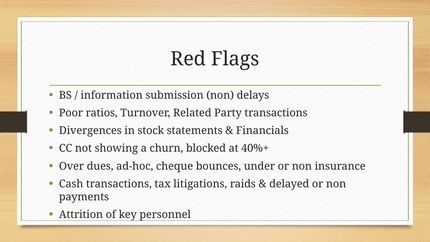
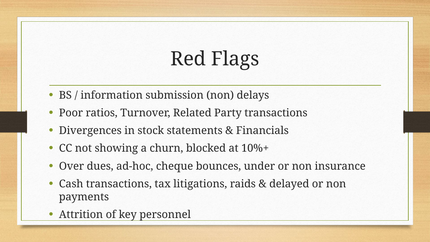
40%+: 40%+ -> 10%+
